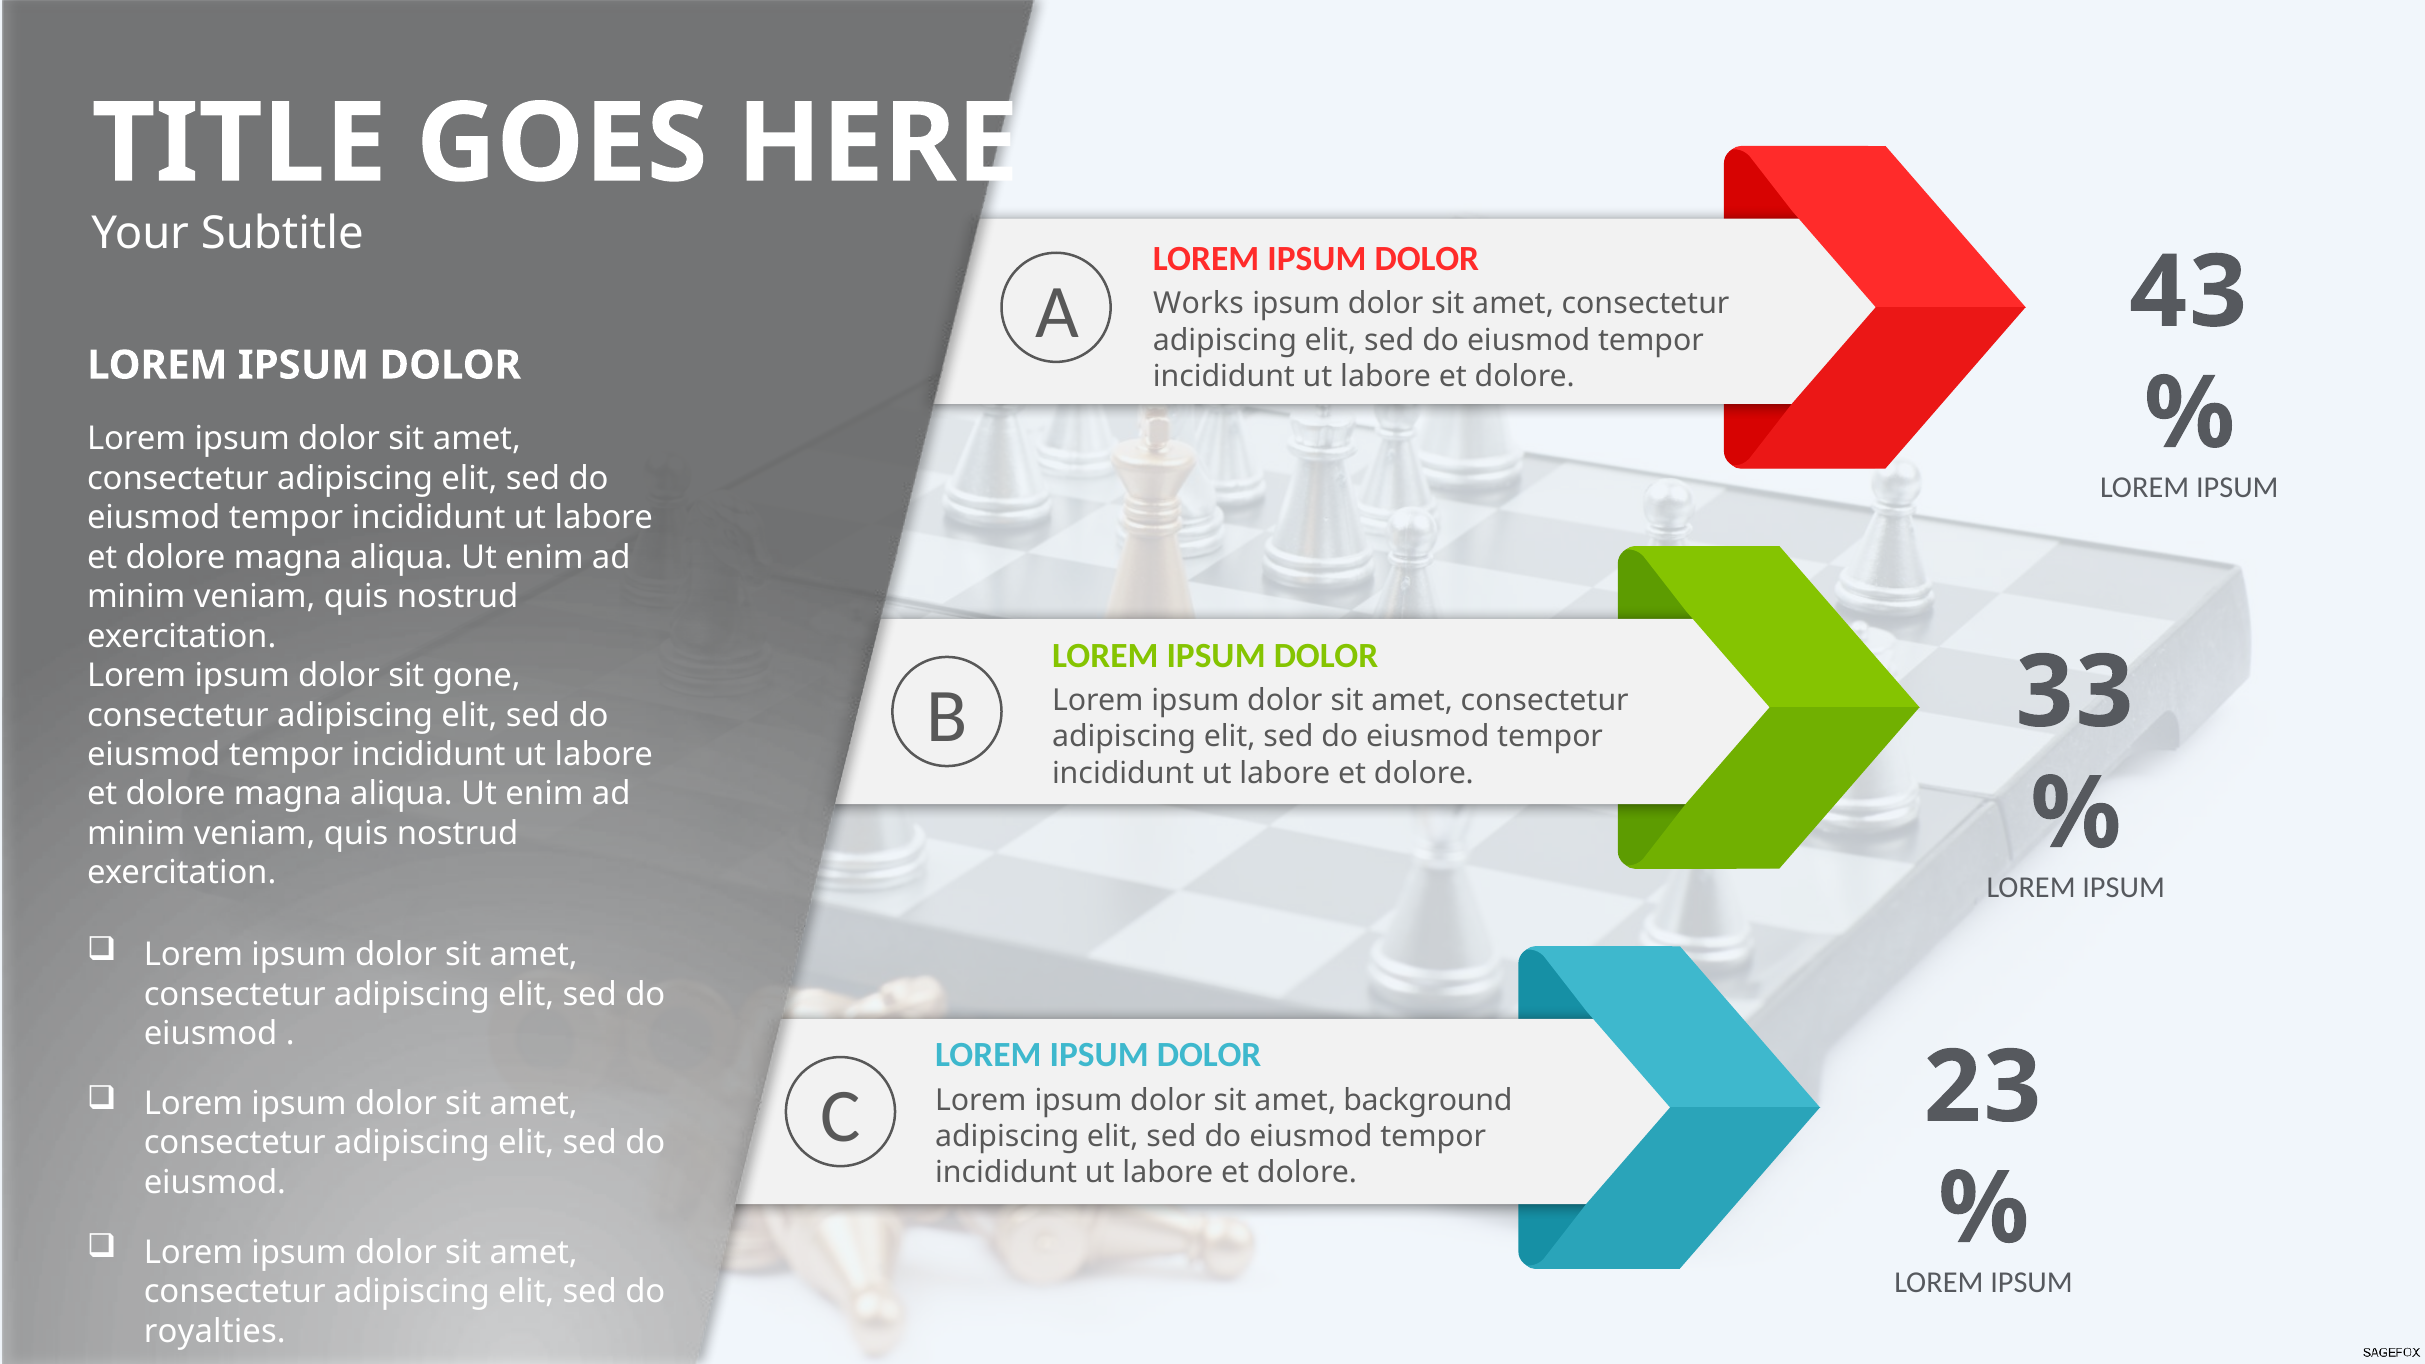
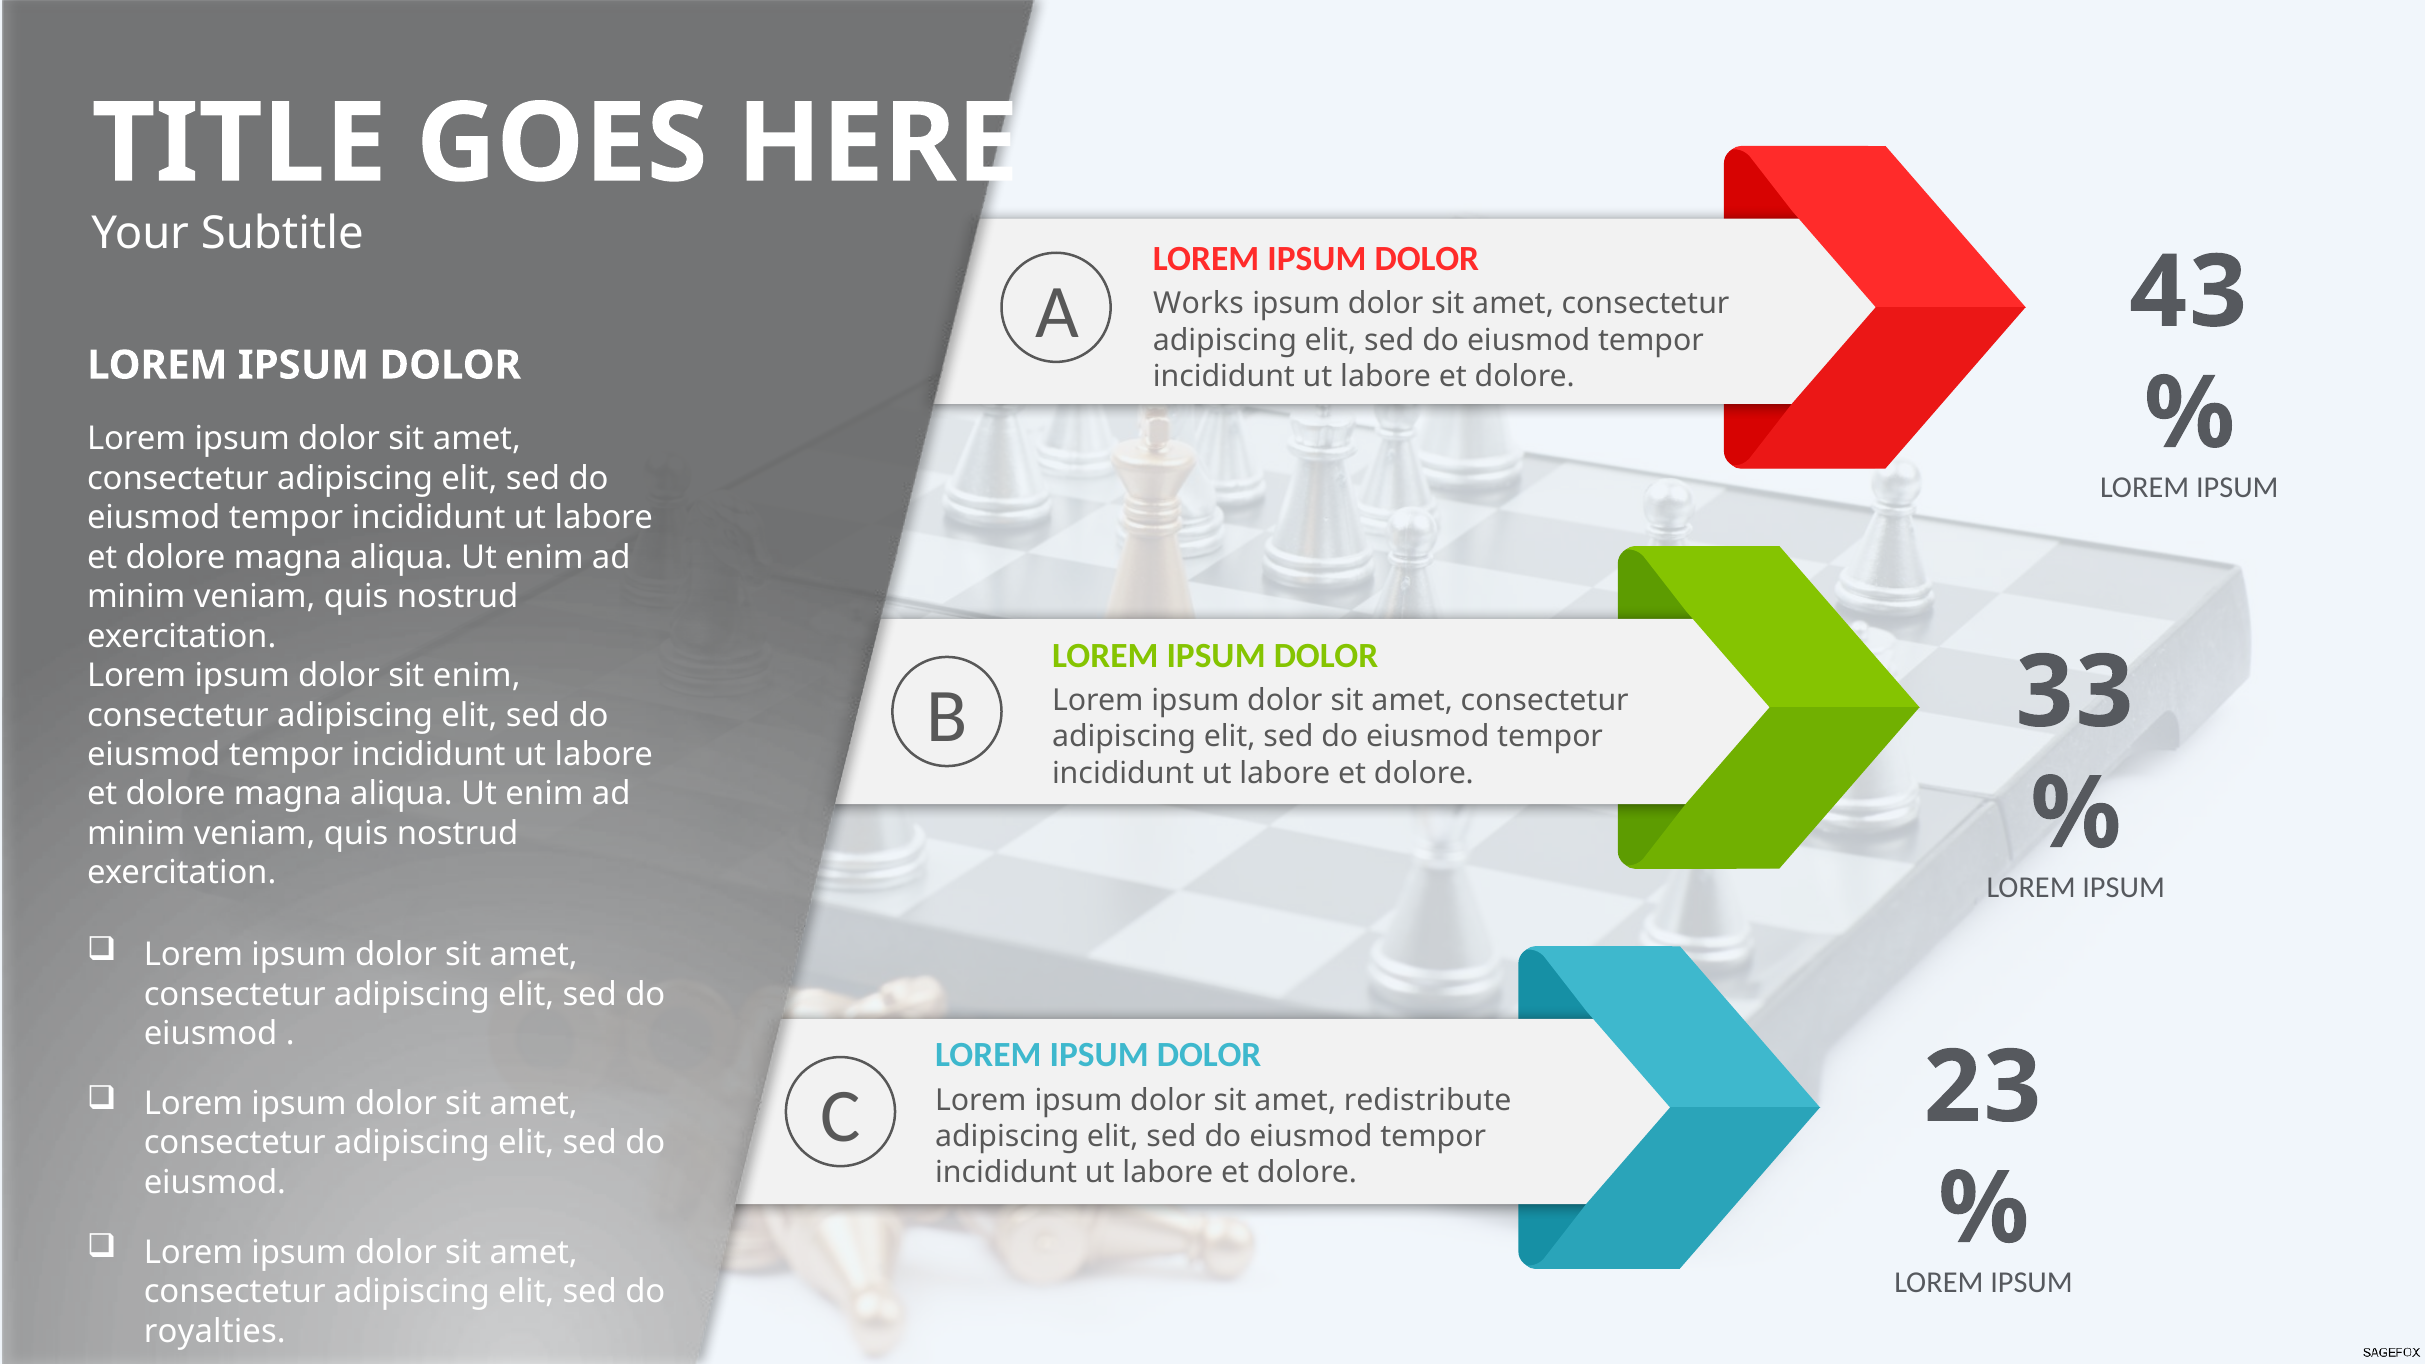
sit gone: gone -> enim
background: background -> redistribute
